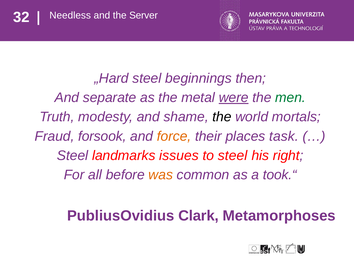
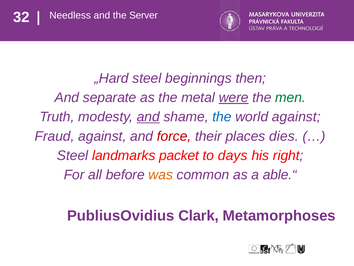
and at (148, 117) underline: none -> present
the at (222, 117) colour: black -> blue
world mortals: mortals -> against
Fraud forsook: forsook -> against
force colour: orange -> red
task: task -> dies
issues: issues -> packet
to steel: steel -> days
took.“: took.“ -> able.“
